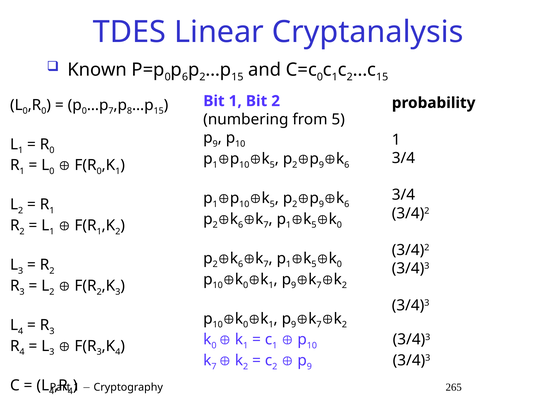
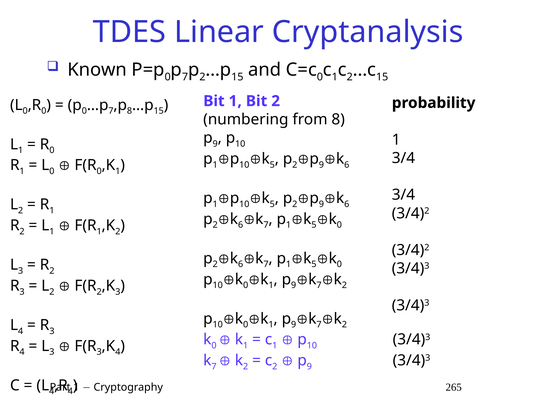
6 at (185, 77): 6 -> 7
from 5: 5 -> 8
